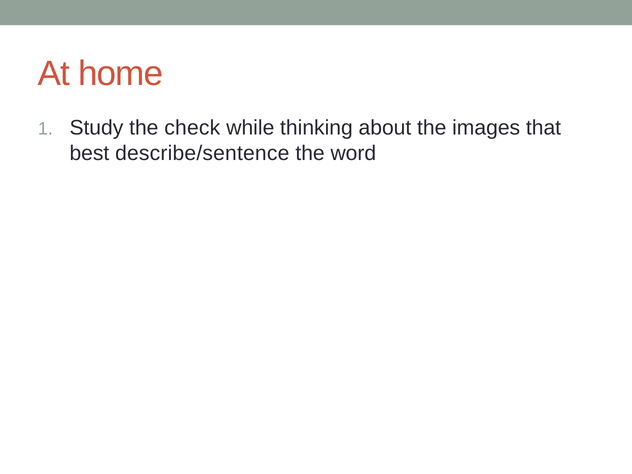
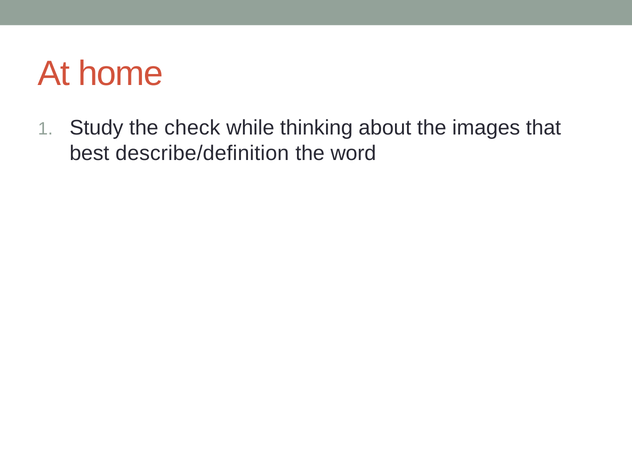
describe/sentence: describe/sentence -> describe/definition
